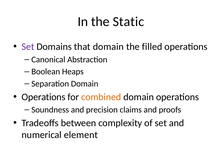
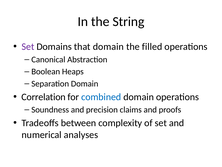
Static: Static -> String
Operations at (44, 97): Operations -> Correlation
combined colour: orange -> blue
element: element -> analyses
